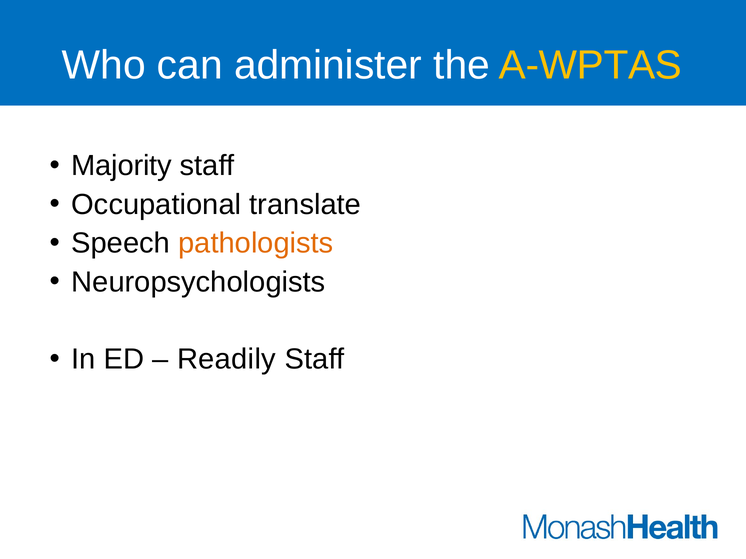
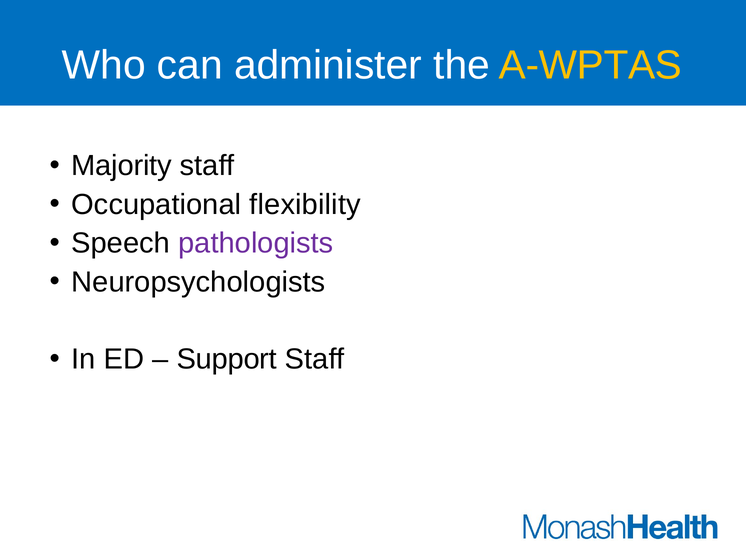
translate: translate -> flexibility
pathologists colour: orange -> purple
Readily: Readily -> Support
